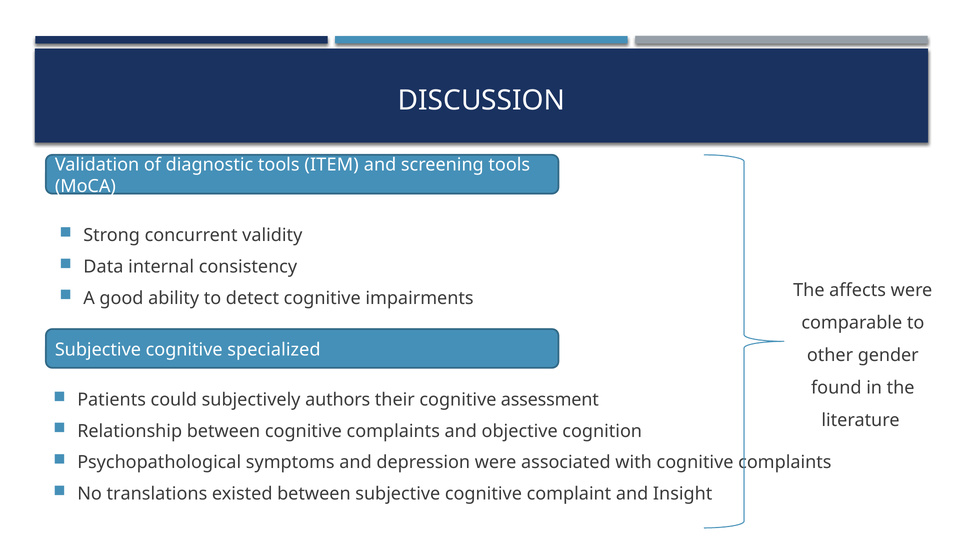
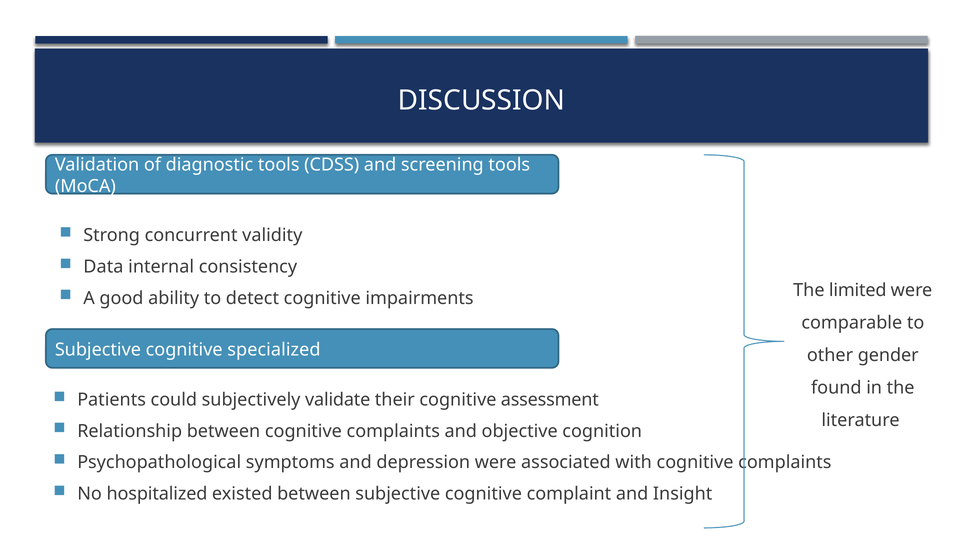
ITEM: ITEM -> CDSS
affects: affects -> limited
authors: authors -> validate
translations: translations -> hospitalized
